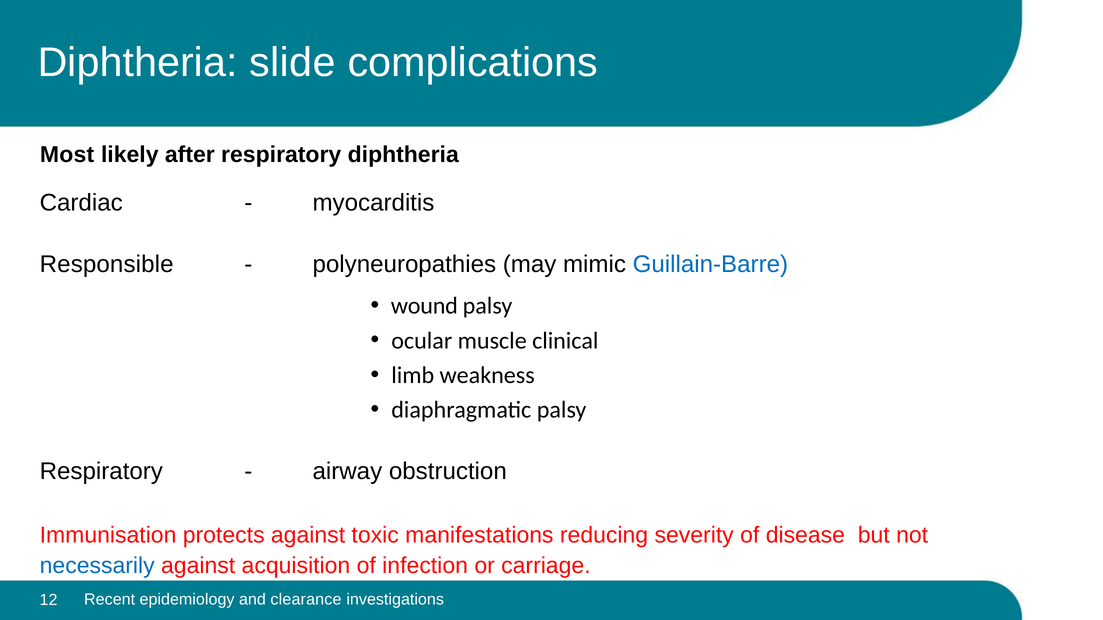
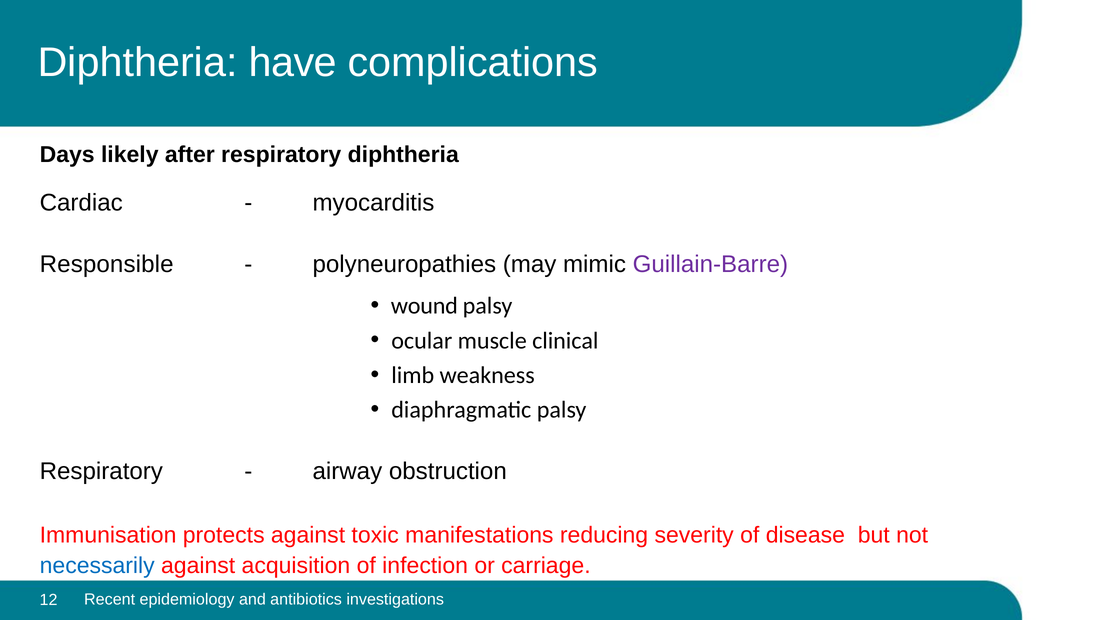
slide: slide -> have
Most: Most -> Days
Guillain-Barre colour: blue -> purple
clearance: clearance -> antibiotics
